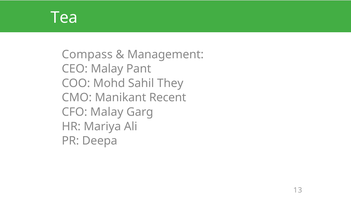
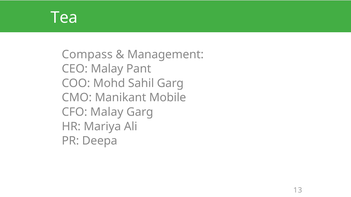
Sahil They: They -> Garg
Recent: Recent -> Mobile
